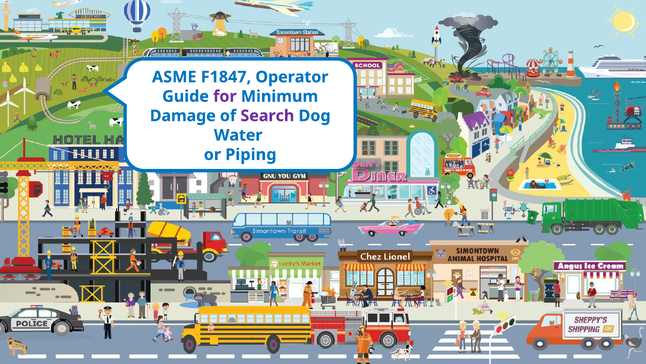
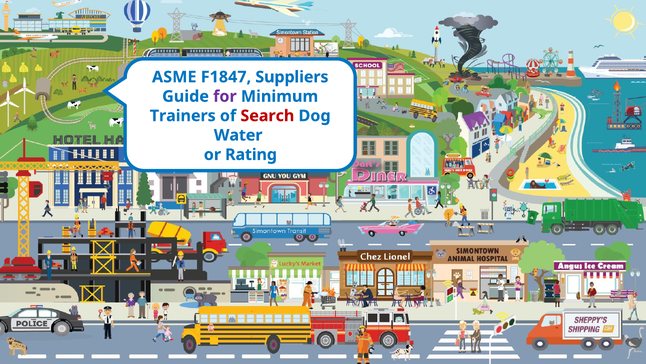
Operator: Operator -> Suppliers
Damage: Damage -> Trainers
Search colour: purple -> red
Piping: Piping -> Rating
